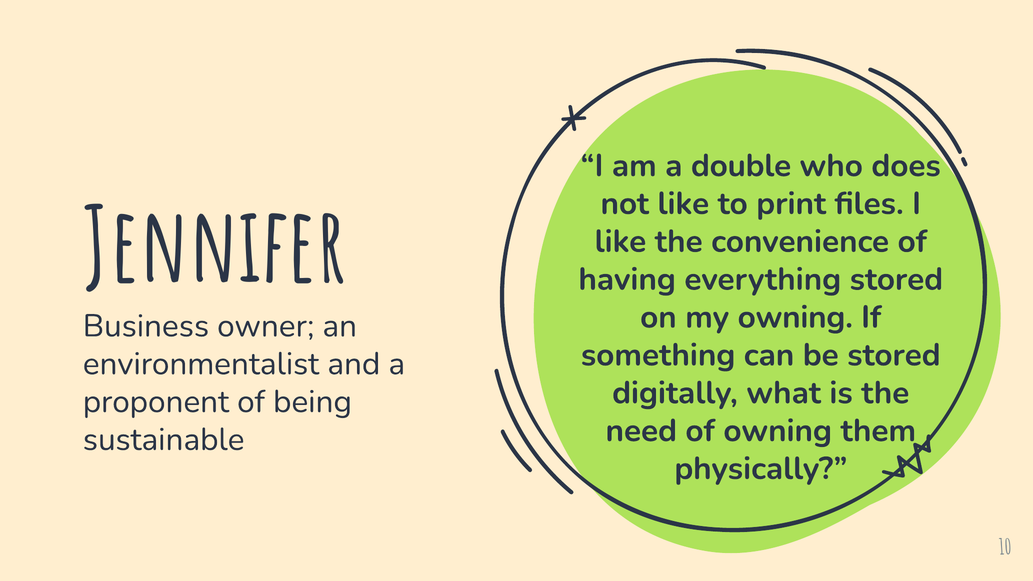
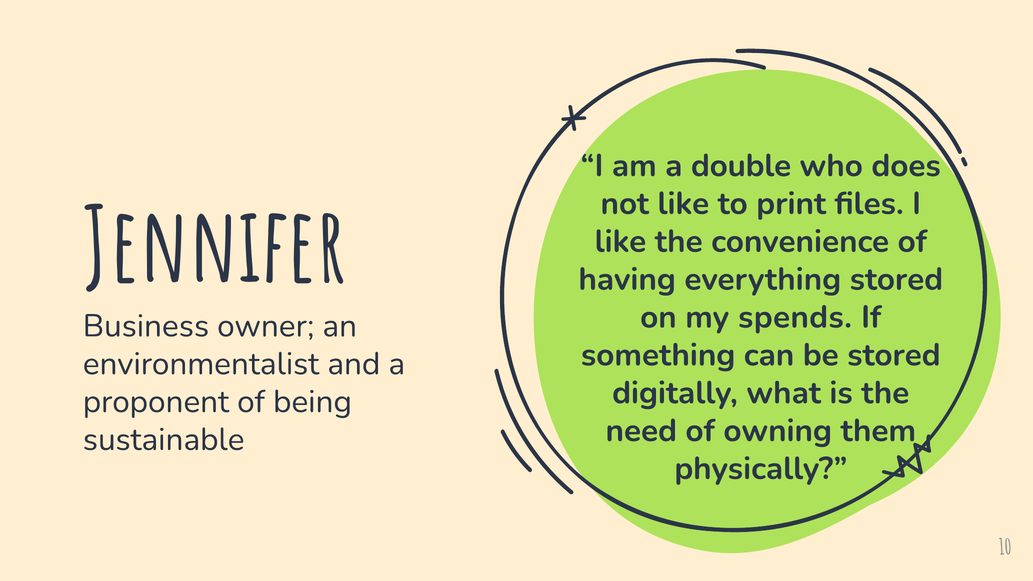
my owning: owning -> spends
